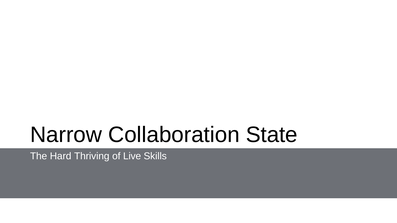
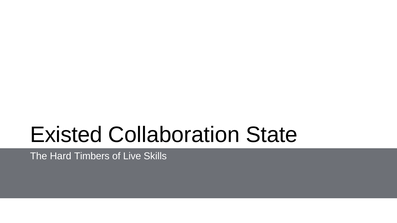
Narrow: Narrow -> Existed
Thriving: Thriving -> Timbers
